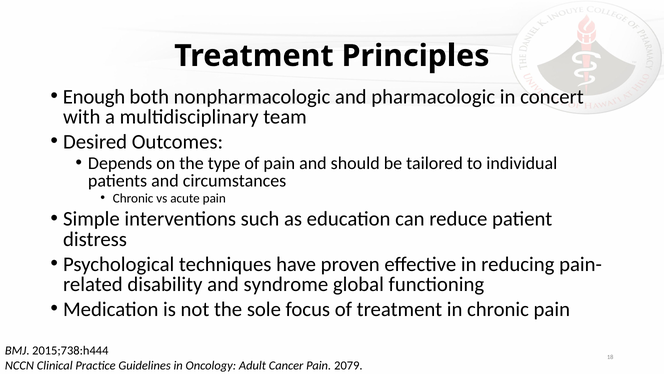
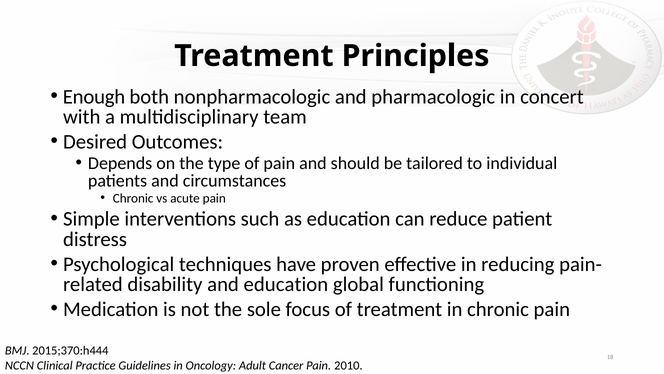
and syndrome: syndrome -> education
2015;738:h444: 2015;738:h444 -> 2015;370:h444
2079: 2079 -> 2010
